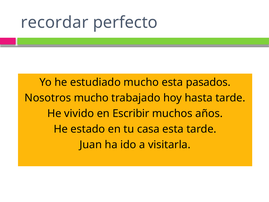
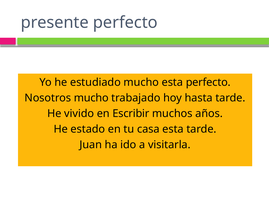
recordar: recordar -> presente
esta pasados: pasados -> perfecto
